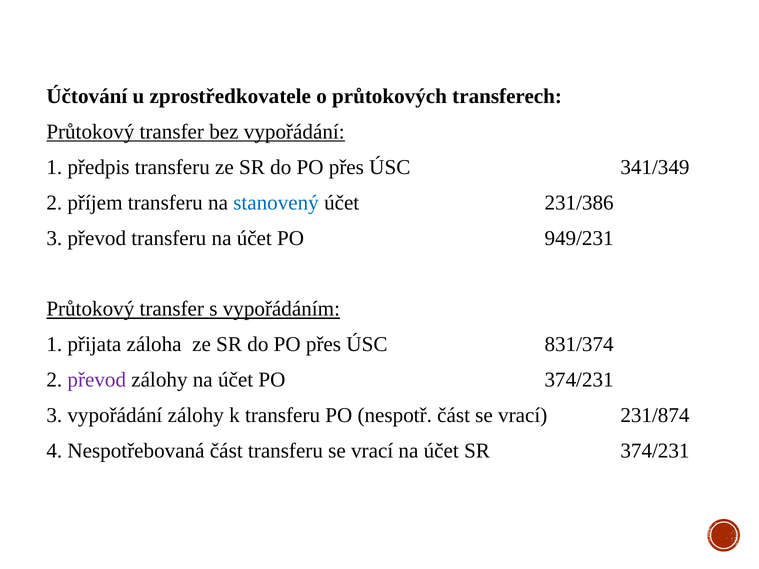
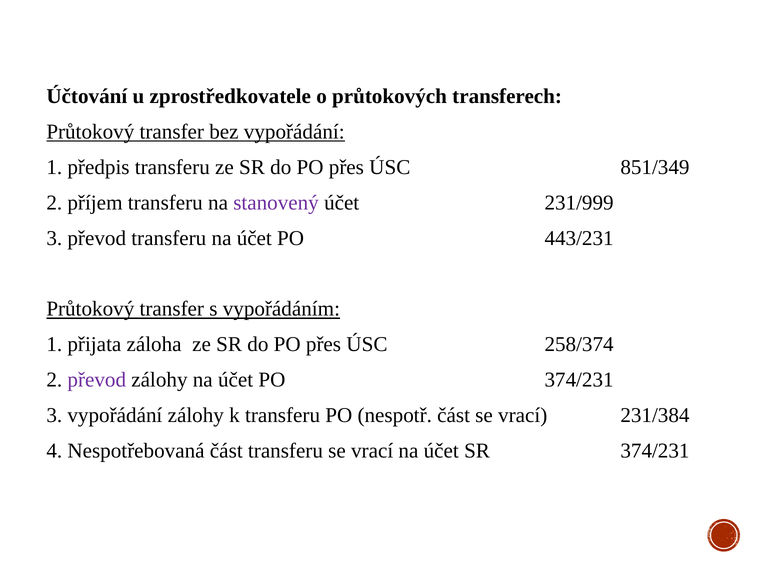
341/349: 341/349 -> 851/349
stanovený colour: blue -> purple
231/386: 231/386 -> 231/999
949/231: 949/231 -> 443/231
831/374: 831/374 -> 258/374
231/874: 231/874 -> 231/384
